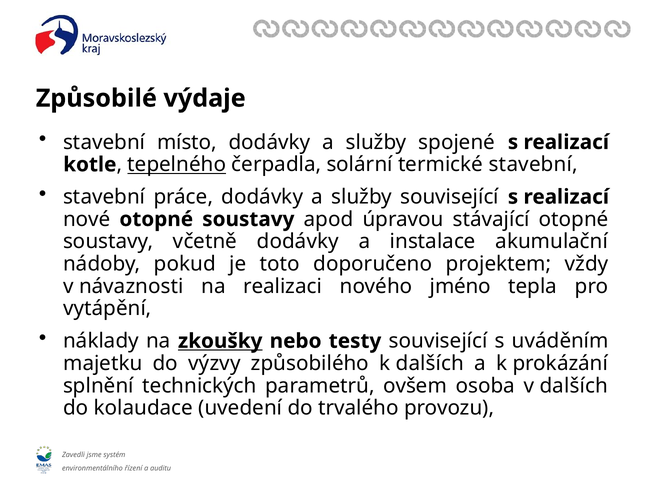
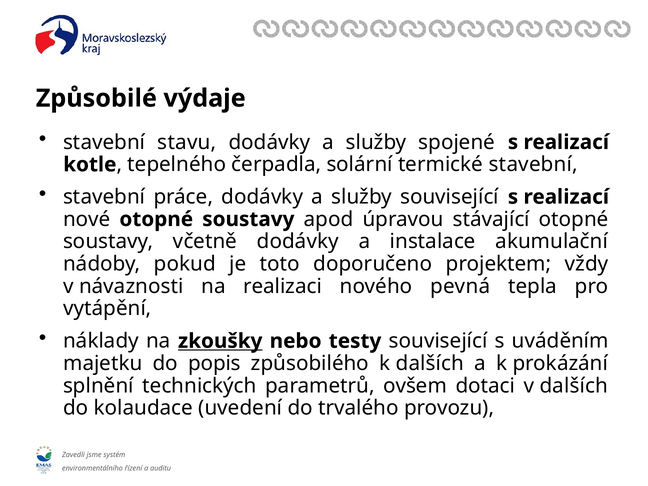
místo: místo -> stavu
tepelného underline: present -> none
jméno: jméno -> pevná
výzvy: výzvy -> popis
osoba: osoba -> dotaci
